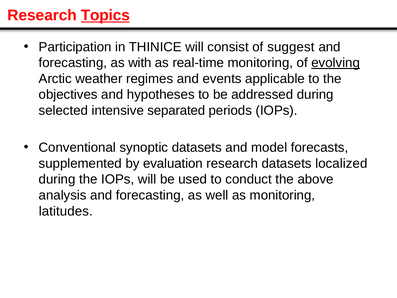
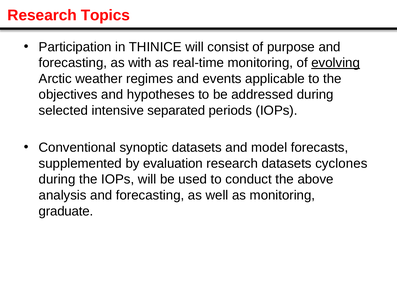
Topics underline: present -> none
suggest: suggest -> purpose
localized: localized -> cyclones
latitudes: latitudes -> graduate
